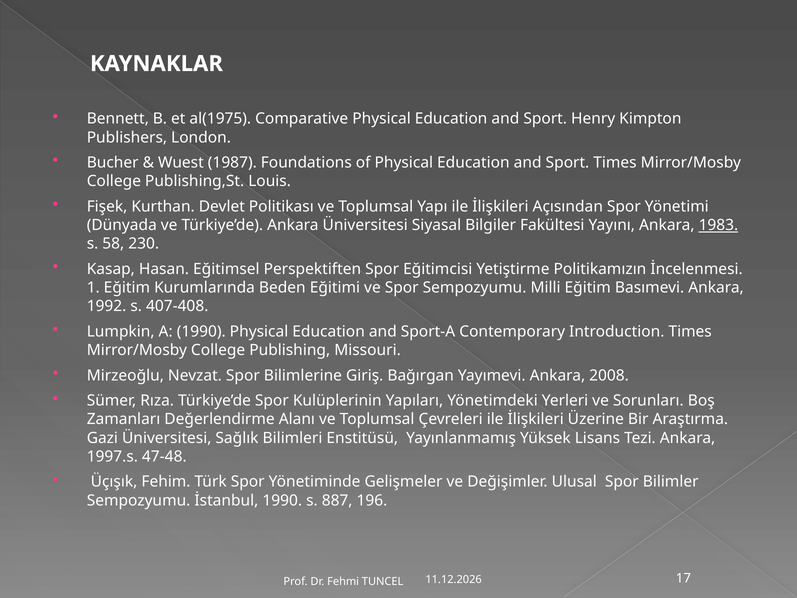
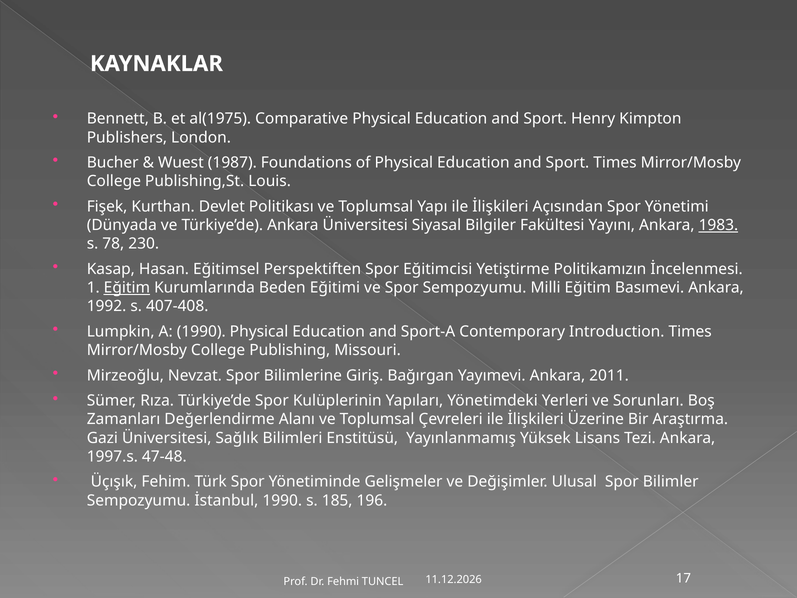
58: 58 -> 78
Eğitim at (127, 288) underline: none -> present
2008: 2008 -> 2011
887: 887 -> 185
